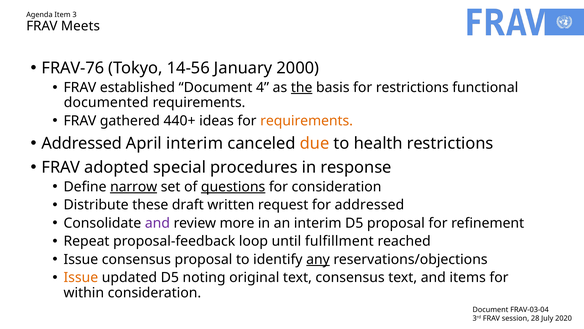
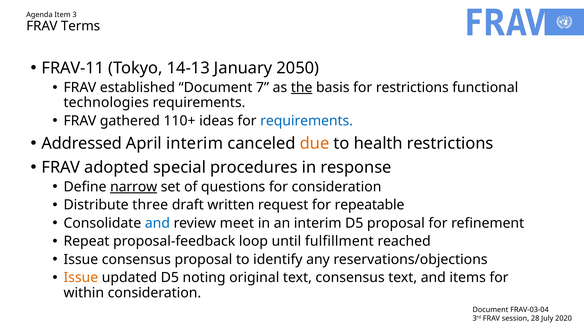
Meets: Meets -> Terms
FRAV-76: FRAV-76 -> FRAV-11
14-56: 14-56 -> 14-13
2000: 2000 -> 2050
4: 4 -> 7
documented: documented -> technologies
440+: 440+ -> 110+
requirements at (307, 121) colour: orange -> blue
questions underline: present -> none
these: these -> three
for addressed: addressed -> repeatable
and at (157, 223) colour: purple -> blue
more: more -> meet
any underline: present -> none
